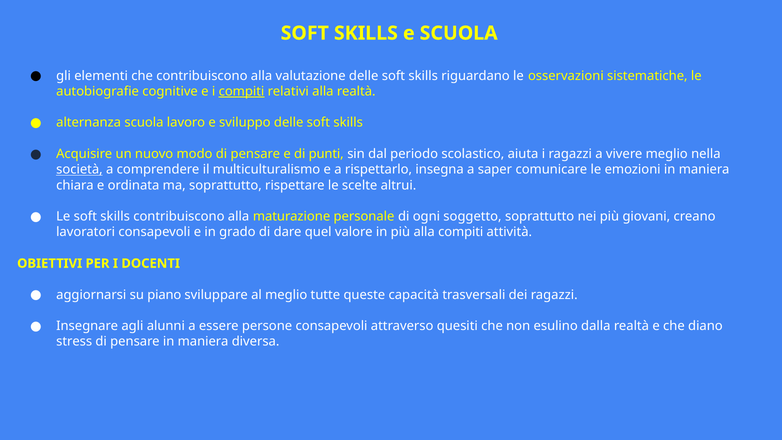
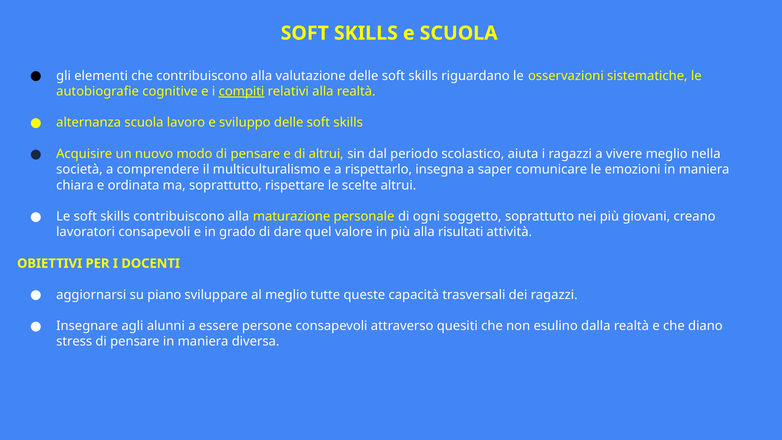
di punti: punti -> altrui
società underline: present -> none
alla compiti: compiti -> risultati
